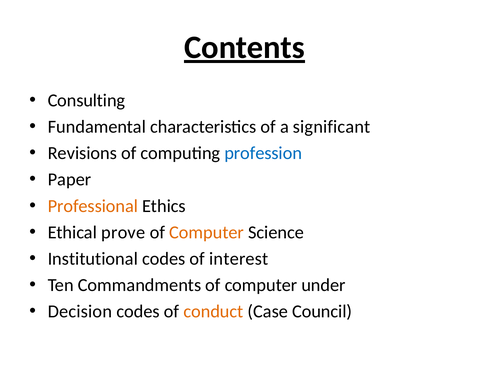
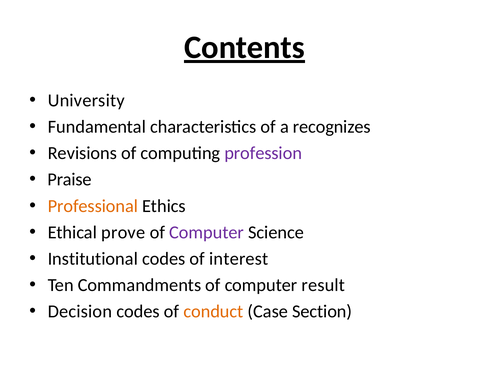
Consulting: Consulting -> University
significant: significant -> recognizes
profession colour: blue -> purple
Paper: Paper -> Praise
Computer at (207, 232) colour: orange -> purple
under: under -> result
Council: Council -> Section
